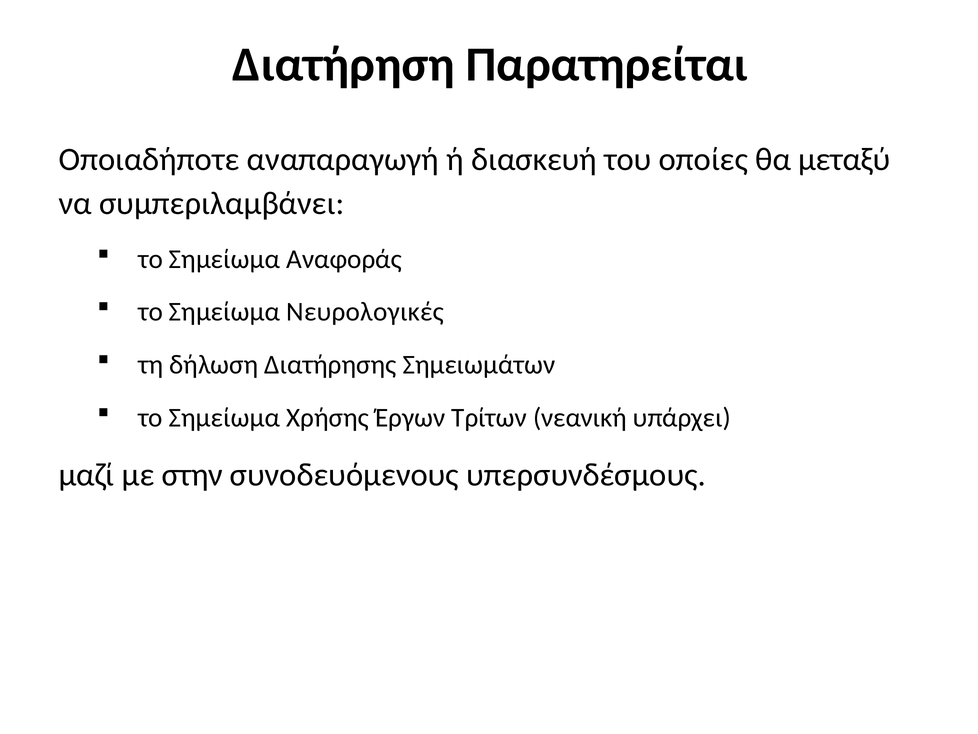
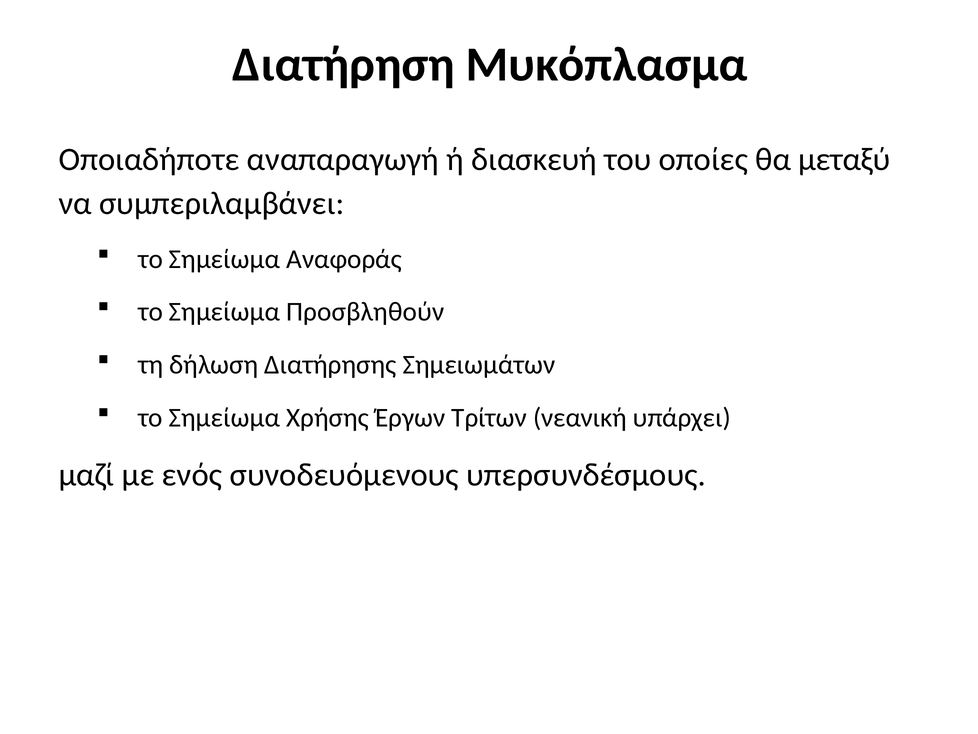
Παρατηρείται: Παρατηρείται -> Μυκόπλασμα
Νευρολογικές: Νευρολογικές -> Προσβληθούν
στην: στην -> ενός
